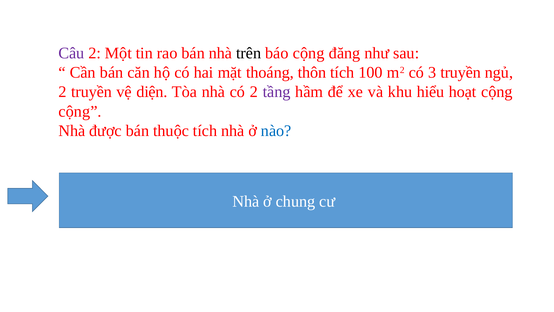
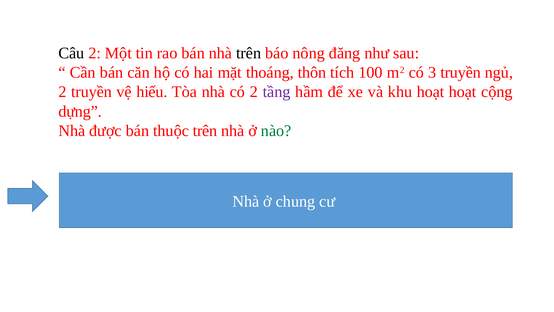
Câu colour: purple -> black
báo cộng: cộng -> nông
diện: diện -> hiểu
khu hiểu: hiểu -> hoạt
cộng at (80, 111): cộng -> dựng
thuộc tích: tích -> trên
nào colour: blue -> green
